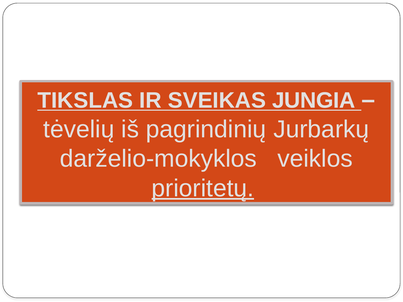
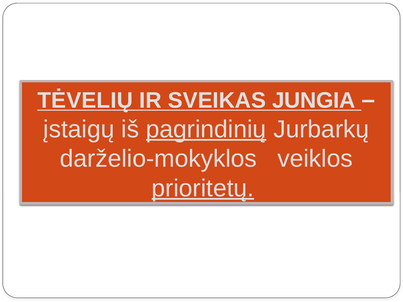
TIKSLAS: TIKSLAS -> TĖVELIŲ
tėvelių: tėvelių -> įstaigų
pagrindinių underline: none -> present
